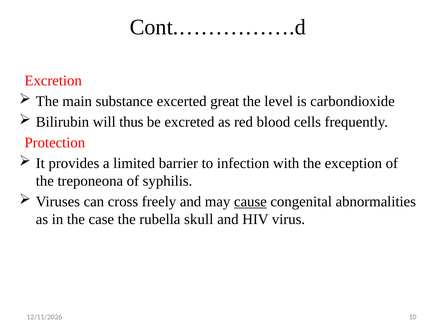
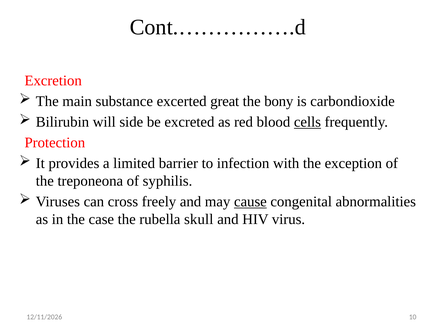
level: level -> bony
thus: thus -> side
cells underline: none -> present
